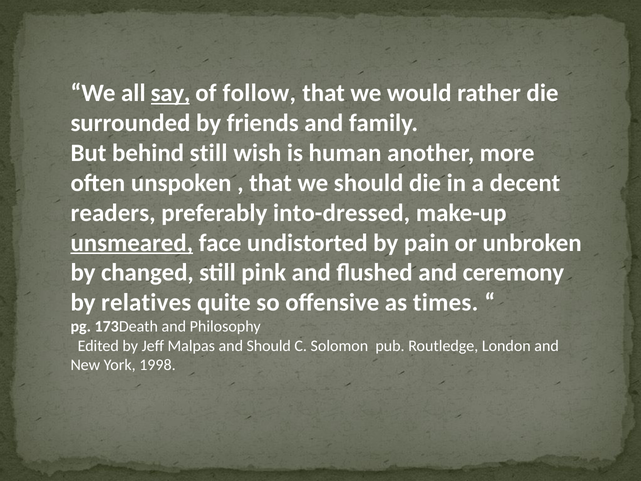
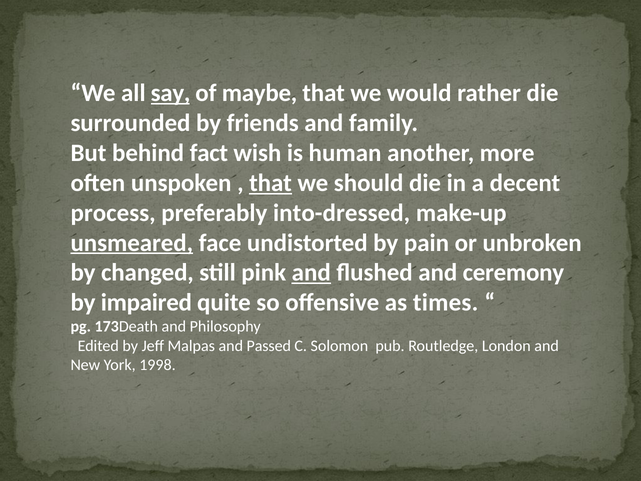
follow: follow -> maybe
behind still: still -> fact
that at (271, 183) underline: none -> present
readers: readers -> process
and at (311, 273) underline: none -> present
relatives: relatives -> impaired
and Should: Should -> Passed
